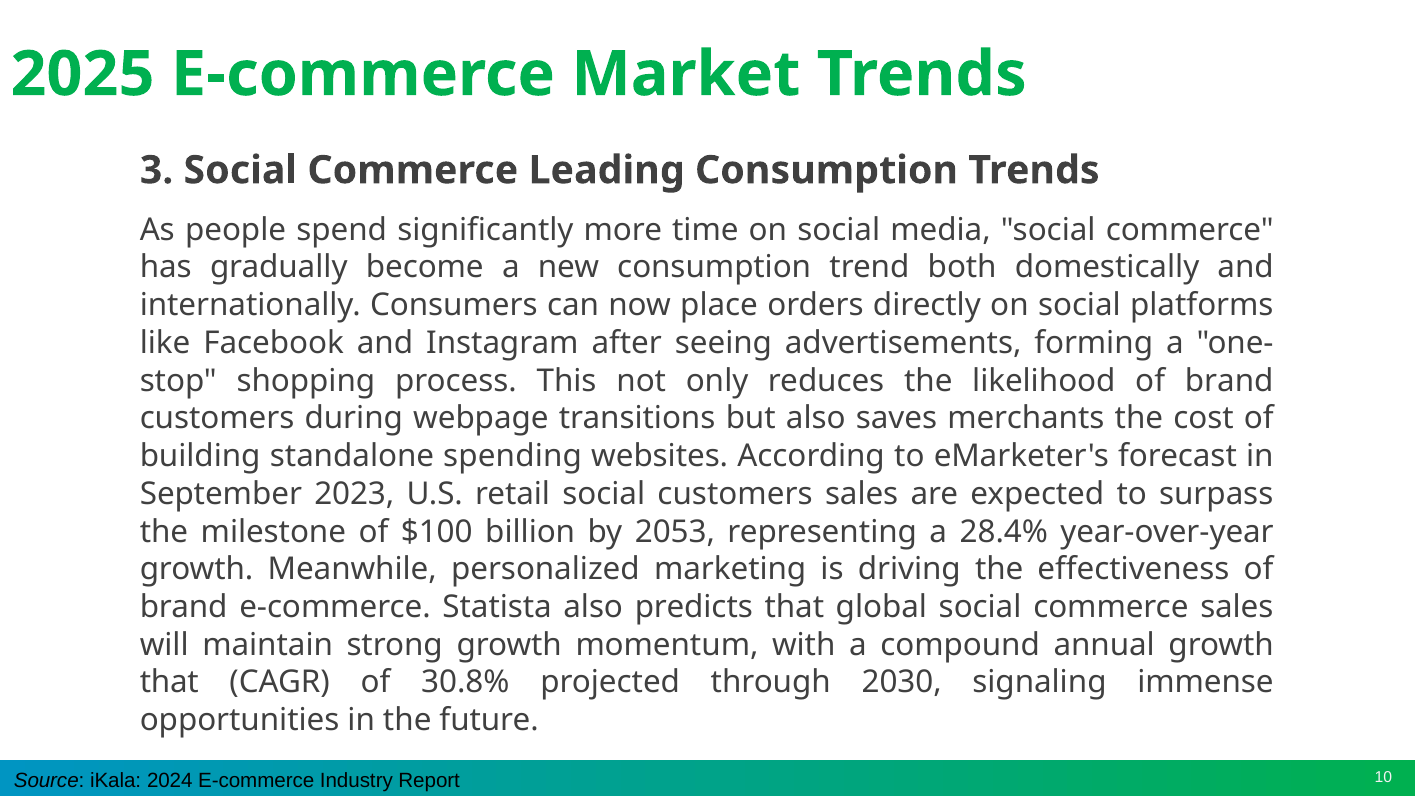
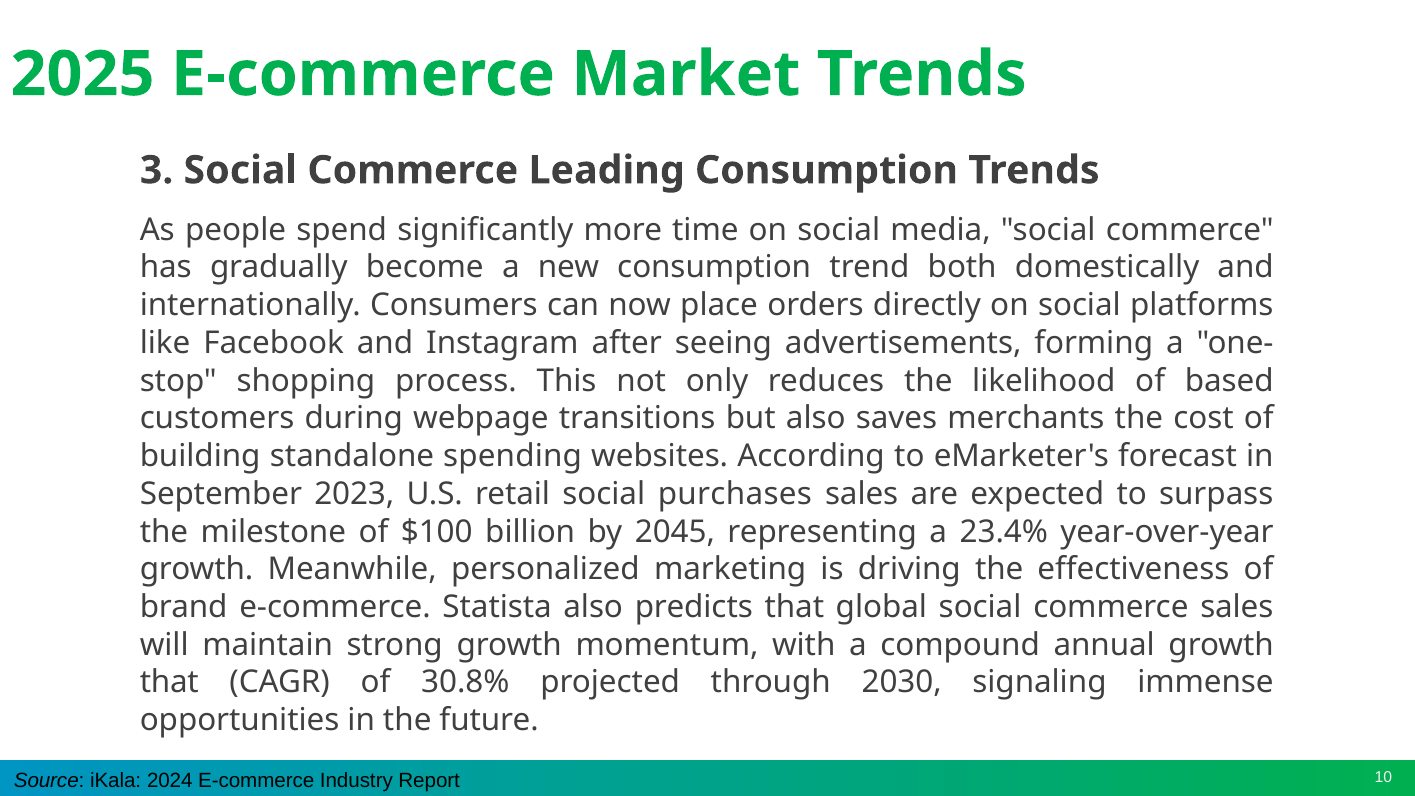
likelihood of brand: brand -> based
social customers: customers -> purchases
2053: 2053 -> 2045
28.4%: 28.4% -> 23.4%
